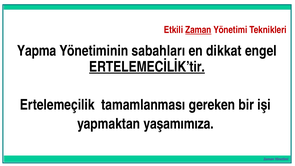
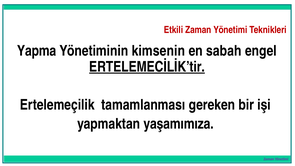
Zaman at (198, 30) underline: present -> none
sabahları: sabahları -> kimsenin
dikkat: dikkat -> sabah
